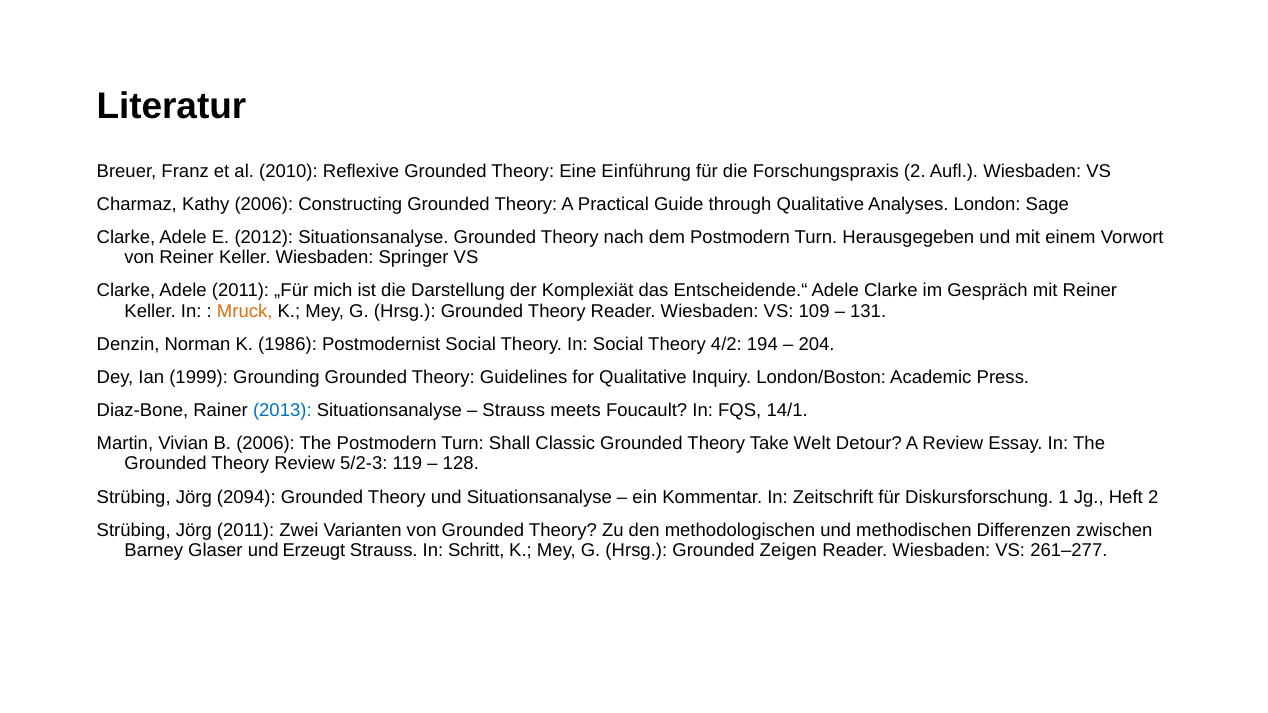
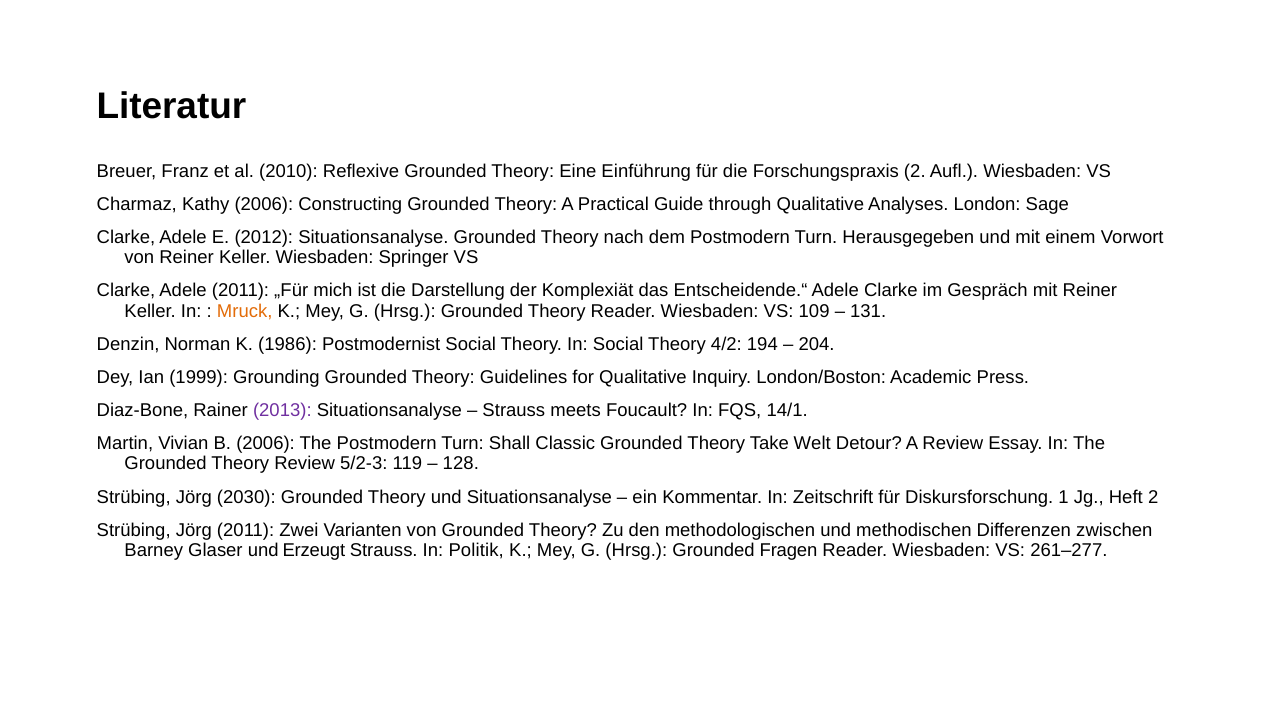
2013 colour: blue -> purple
2094: 2094 -> 2030
Schritt: Schritt -> Politik
Zeigen: Zeigen -> Fragen
